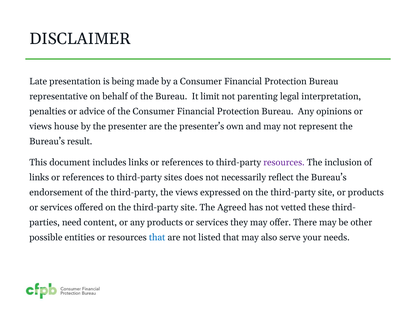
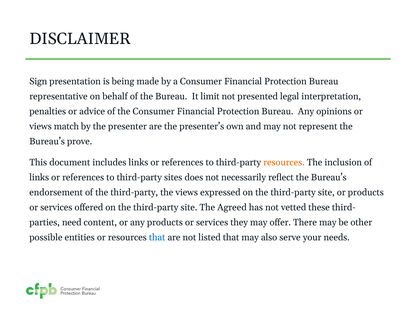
Late: Late -> Sign
parenting: parenting -> presented
house: house -> match
result: result -> prove
resources at (284, 162) colour: purple -> orange
